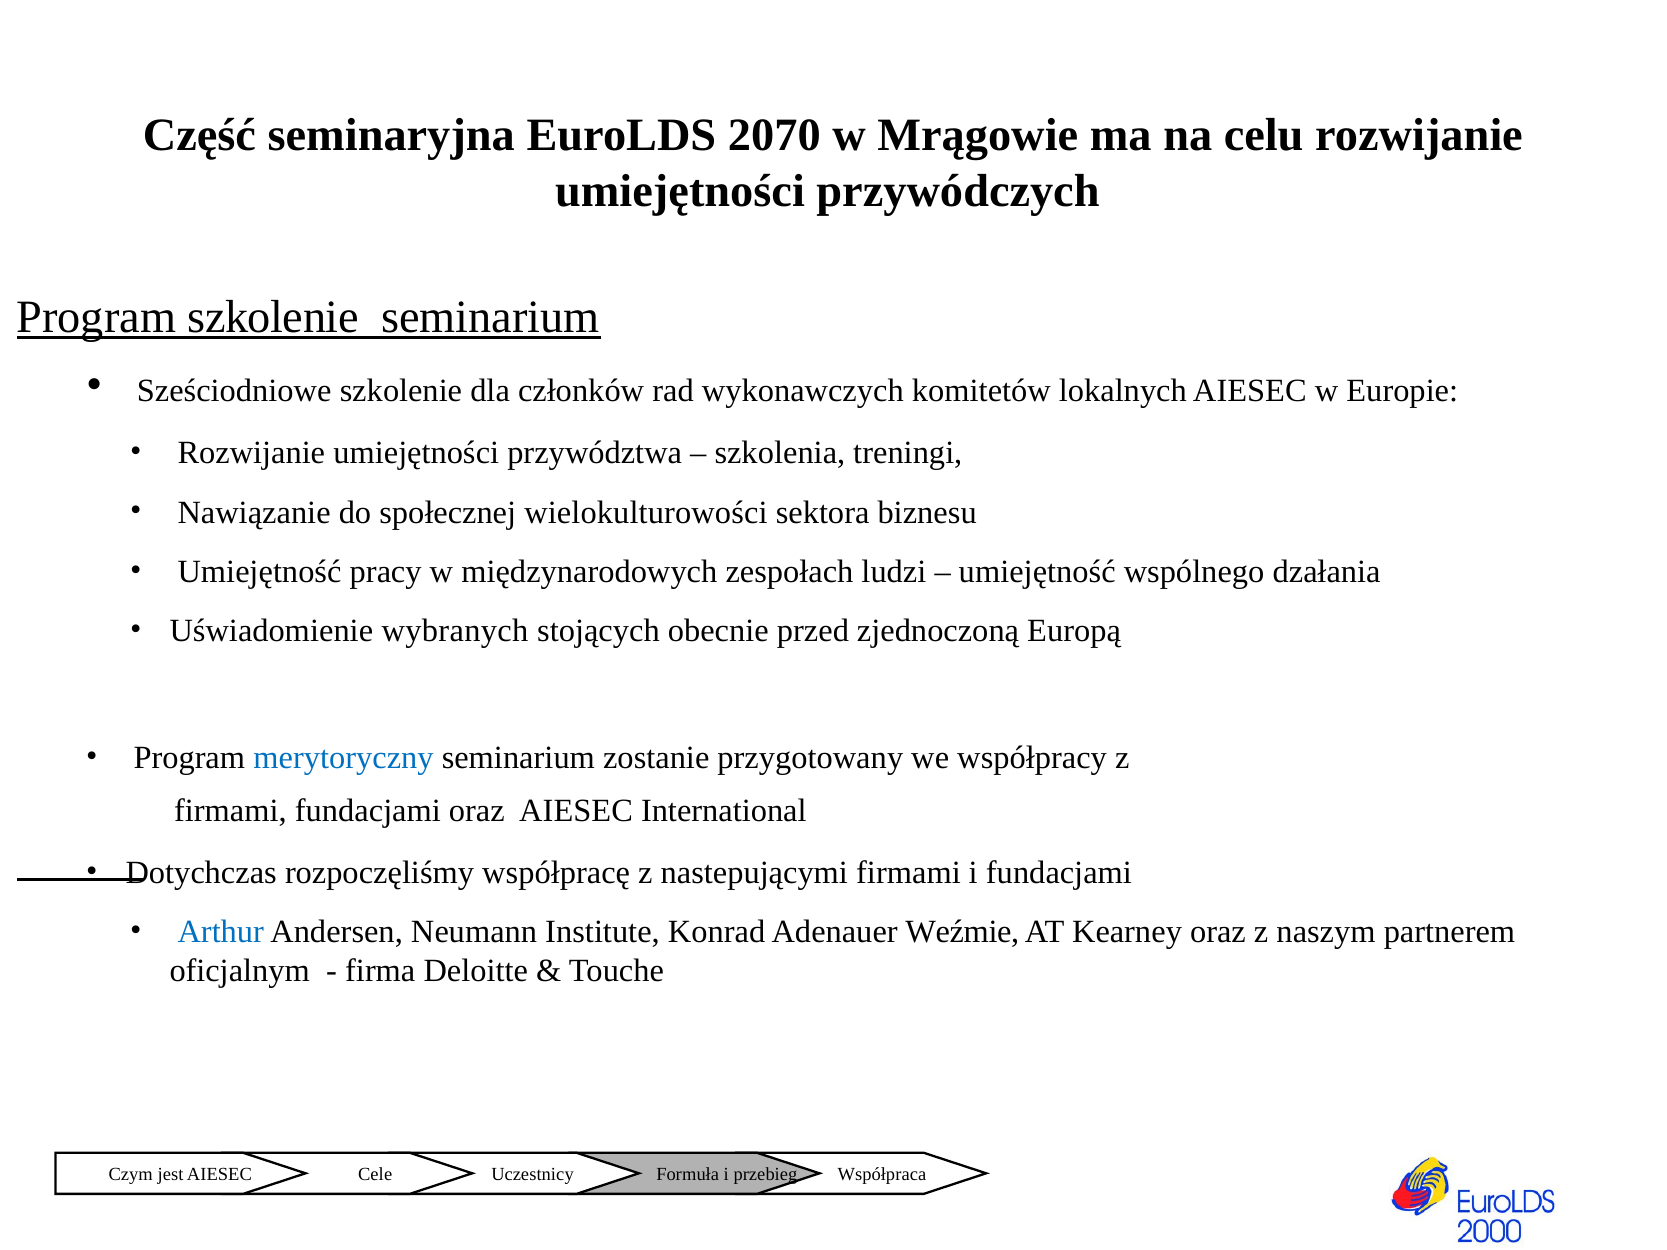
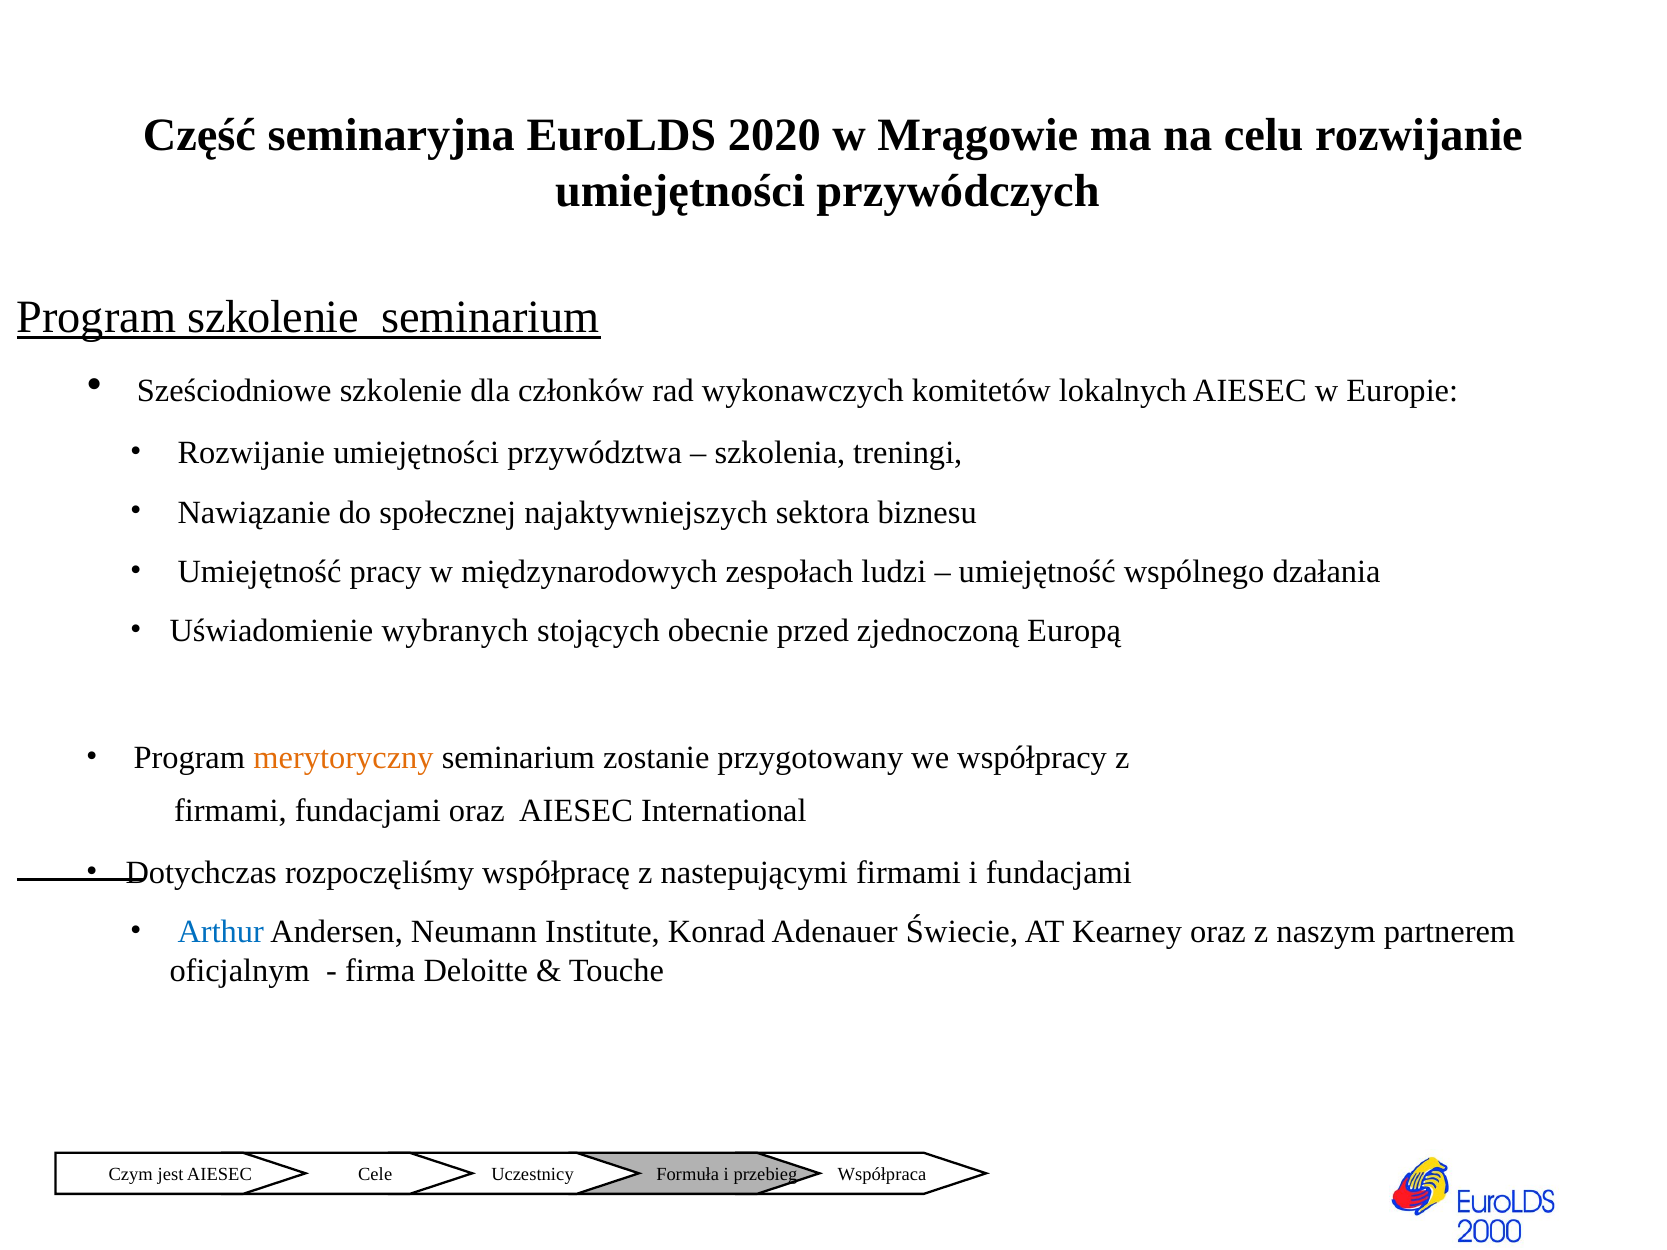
2070: 2070 -> 2020
wielokulturowości: wielokulturowości -> najaktywniejszych
merytoryczny colour: blue -> orange
Weźmie: Weźmie -> Świecie
